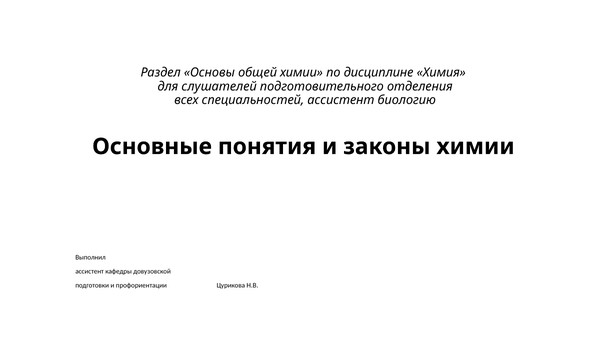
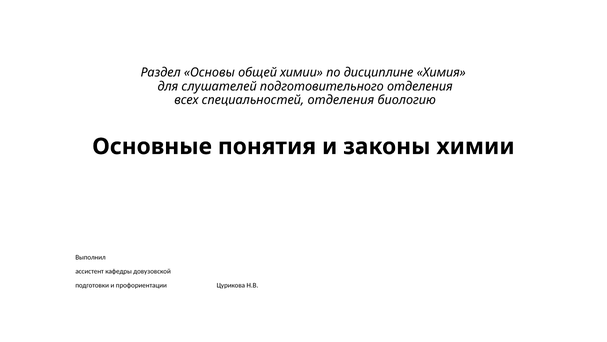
специальностей ассистент: ассистент -> отделения
